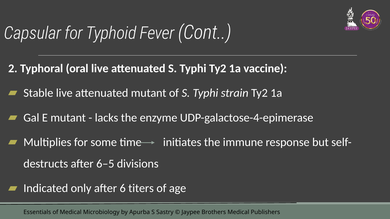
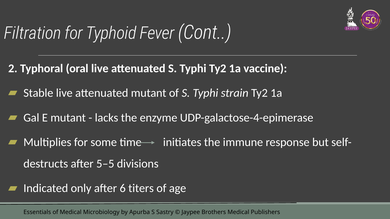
Capsular: Capsular -> Filtration
6–5: 6–5 -> 5–5
